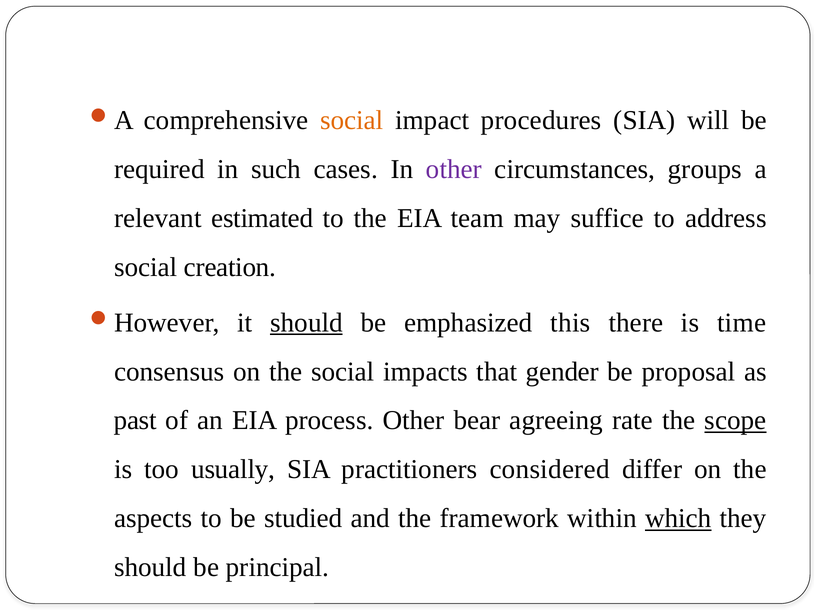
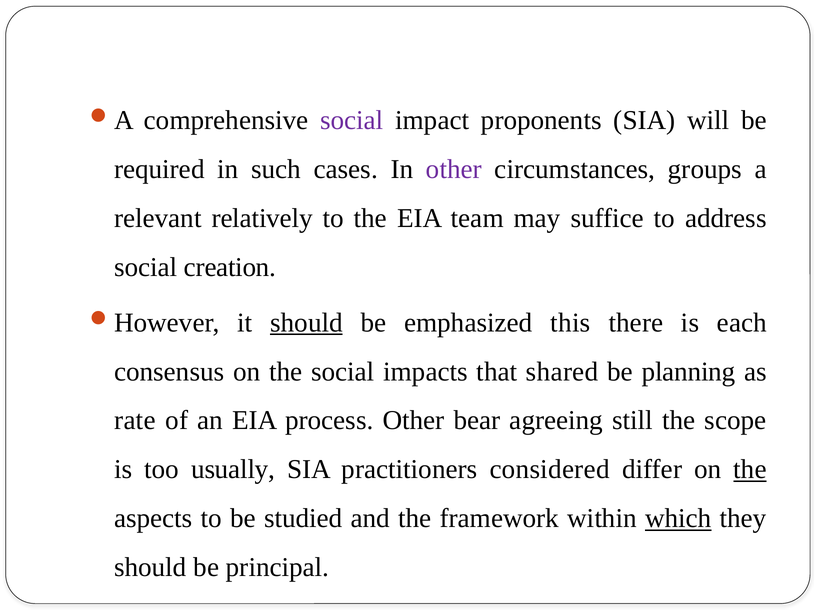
social at (352, 120) colour: orange -> purple
procedures: procedures -> proponents
estimated: estimated -> relatively
time: time -> each
gender: gender -> shared
proposal: proposal -> planning
past: past -> rate
rate: rate -> still
scope underline: present -> none
the at (750, 469) underline: none -> present
